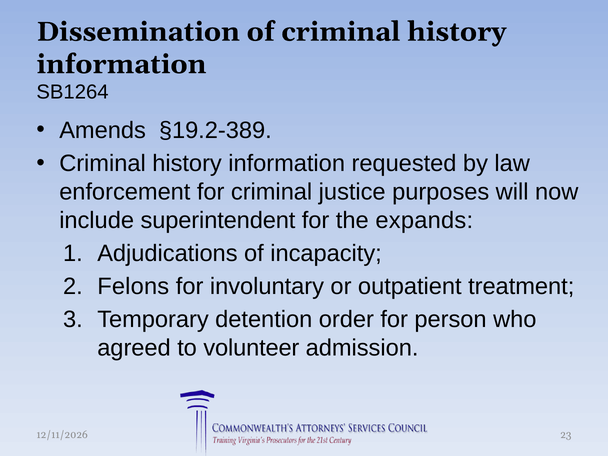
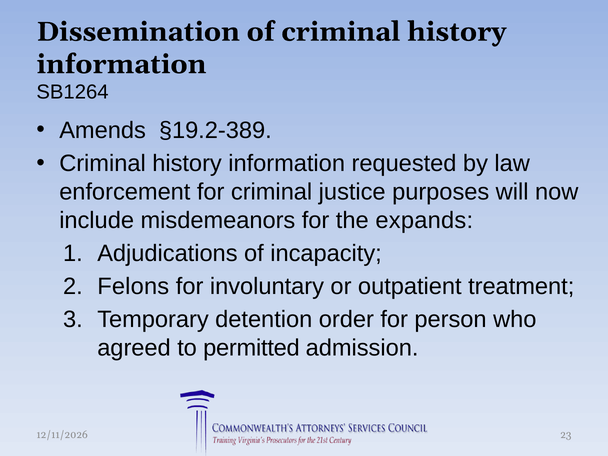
superintendent: superintendent -> misdemeanors
volunteer: volunteer -> permitted
